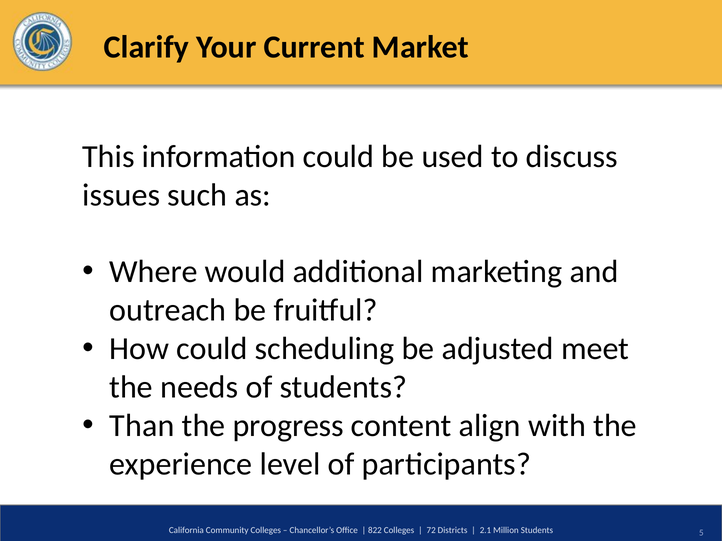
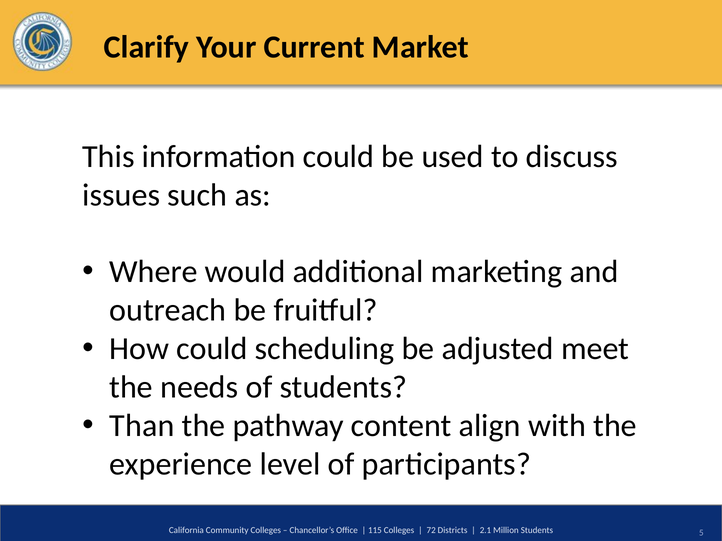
progress: progress -> pathway
822: 822 -> 115
